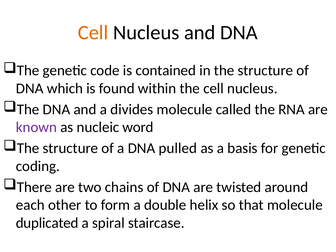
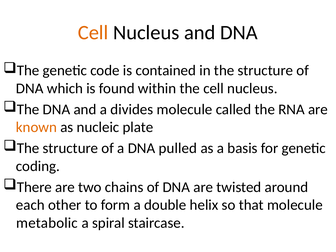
known colour: purple -> orange
word: word -> plate
duplicated: duplicated -> metabolic
